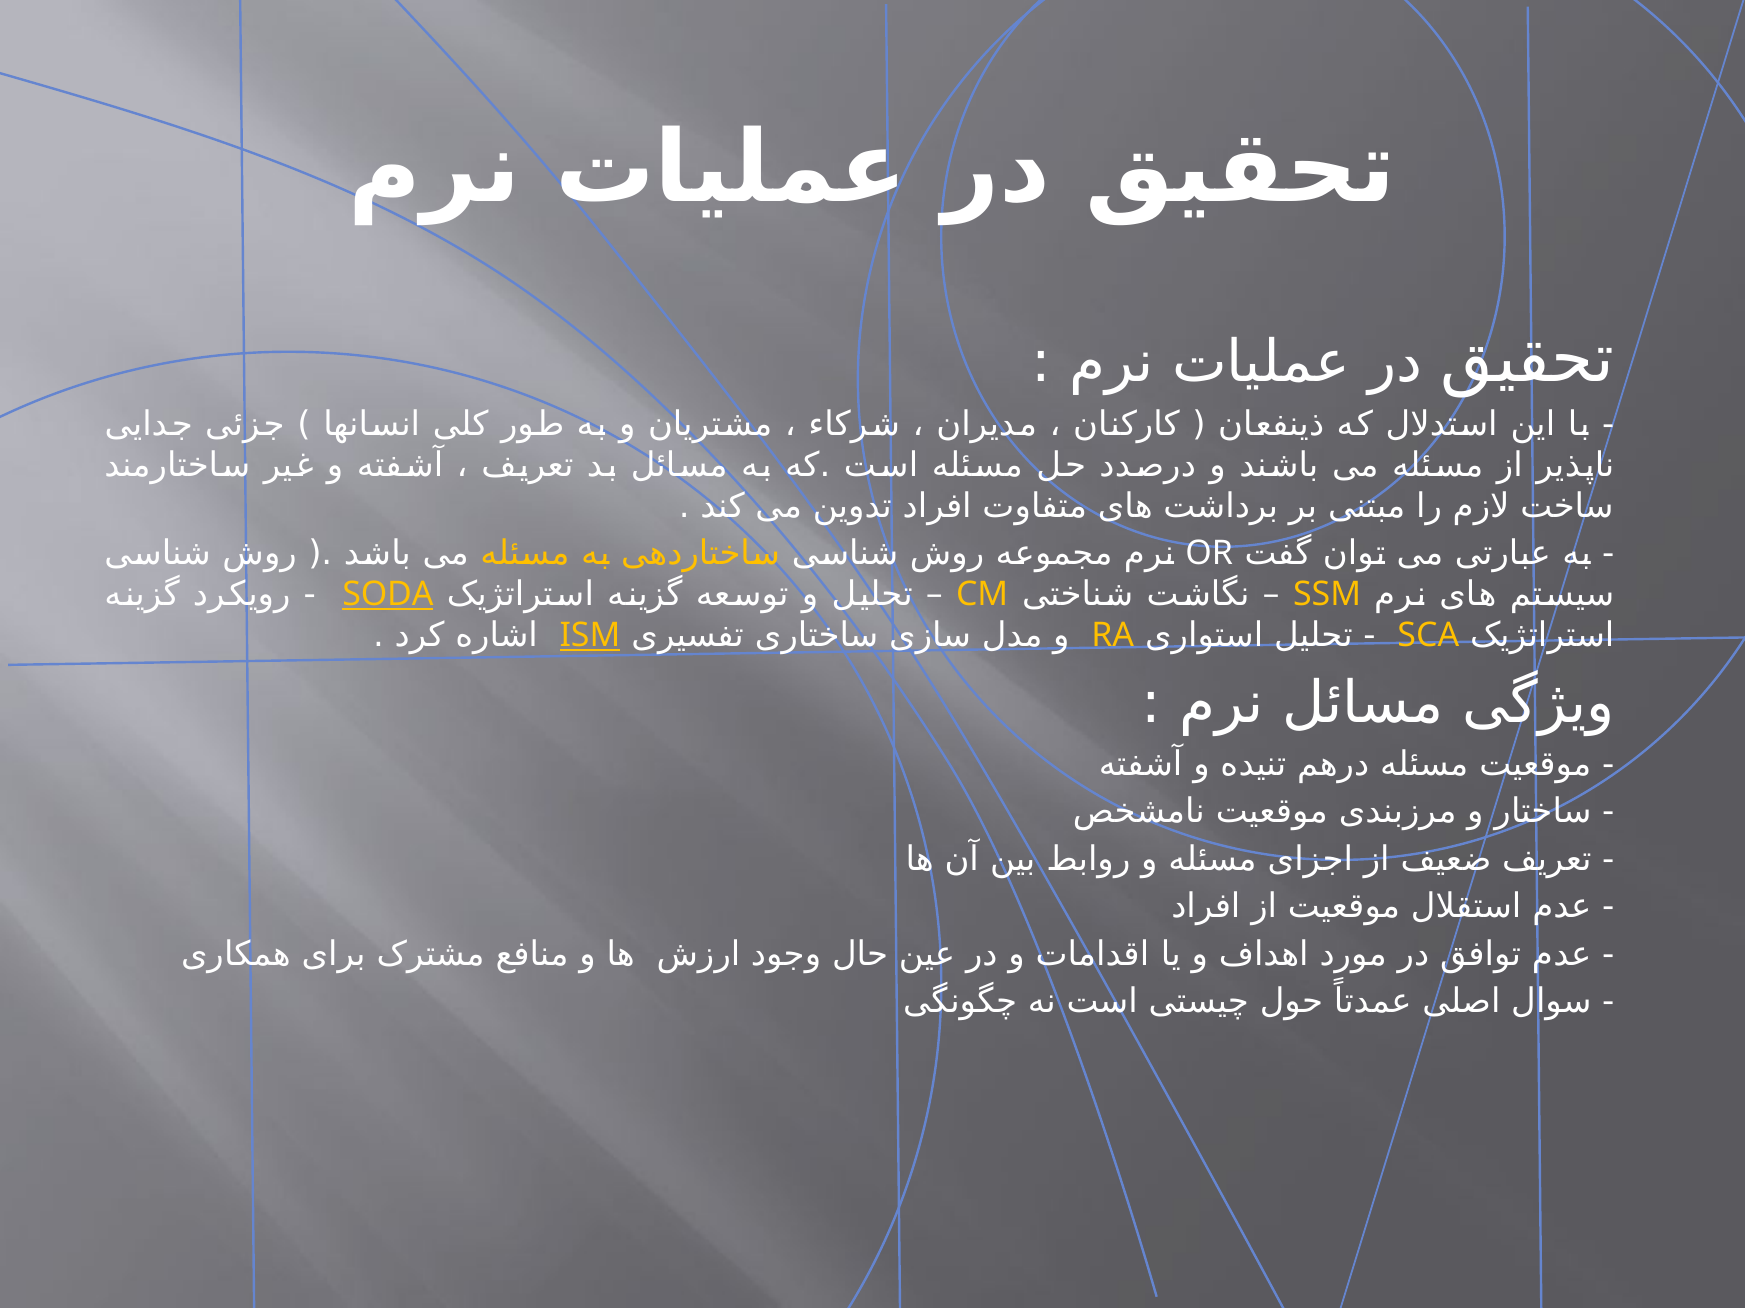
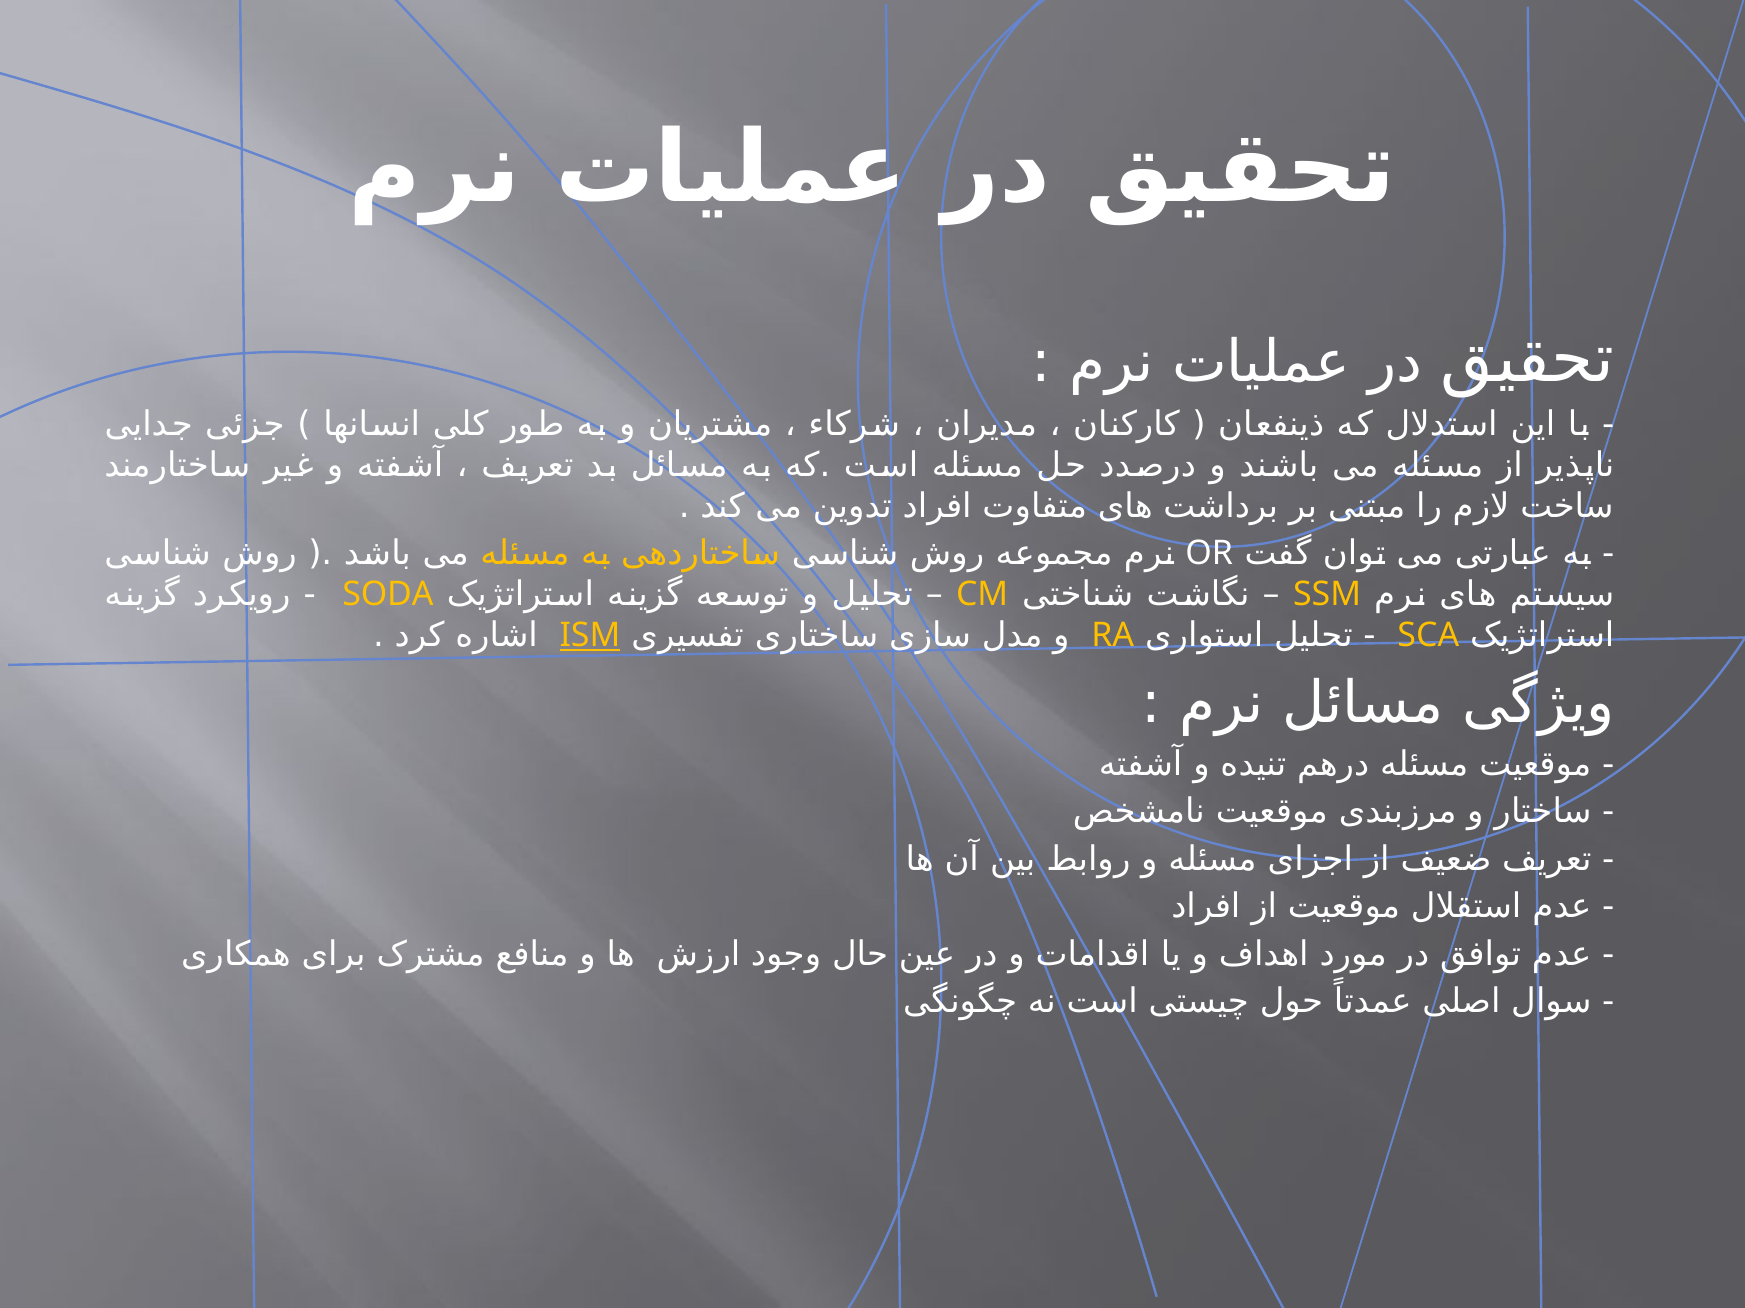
SODA underline: present -> none
